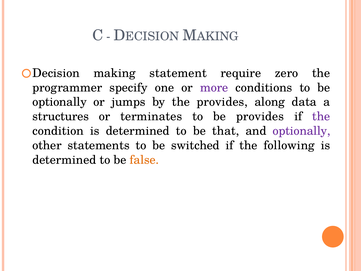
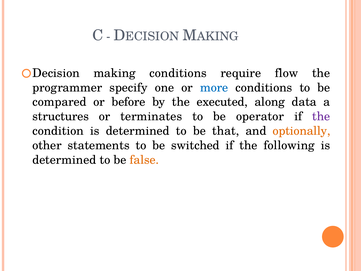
making statement: statement -> conditions
zero: zero -> flow
more colour: purple -> blue
optionally at (60, 102): optionally -> compared
jumps: jumps -> before
the provides: provides -> executed
be provides: provides -> operator
optionally at (302, 131) colour: purple -> orange
